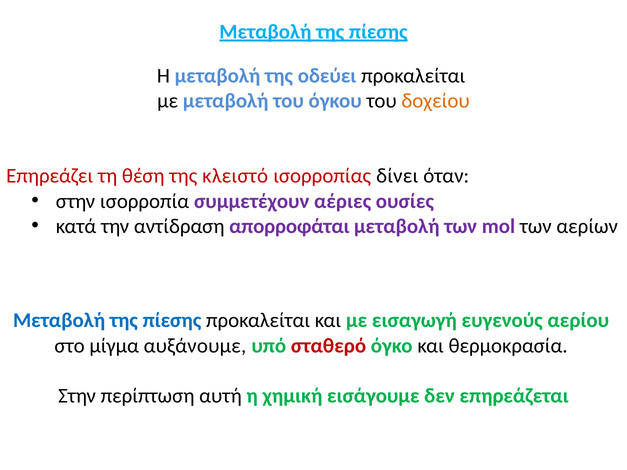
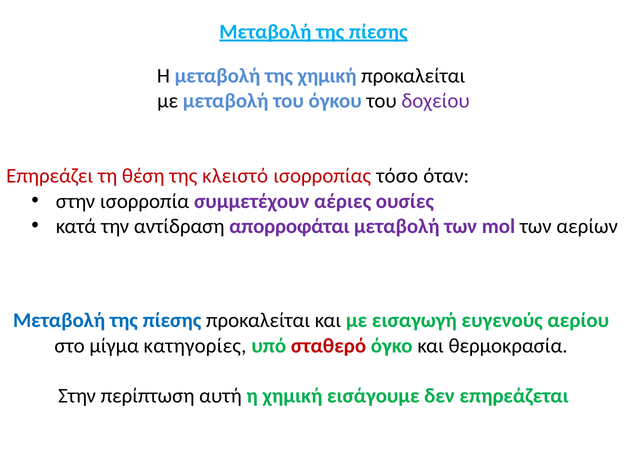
της οδεύει: οδεύει -> χημική
δοχείου colour: orange -> purple
δίνει: δίνει -> τόσο
αυξάνουμε: αυξάνουμε -> κατηγορίες
